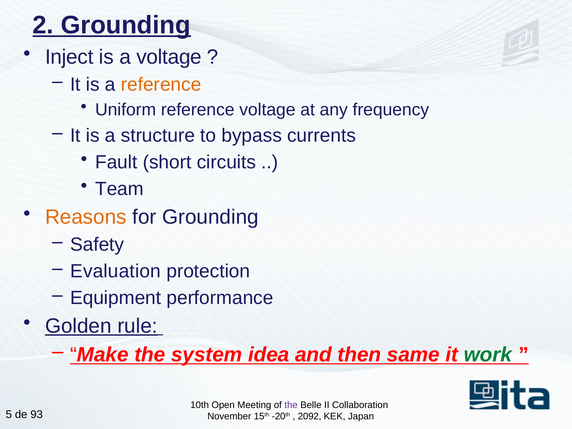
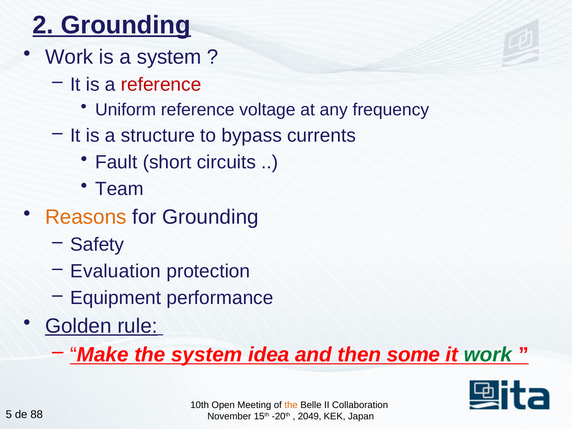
Inject at (69, 57): Inject -> Work
a voltage: voltage -> system
reference at (161, 84) colour: orange -> red
same: same -> some
the at (291, 405) colour: purple -> orange
93: 93 -> 88
2092: 2092 -> 2049
